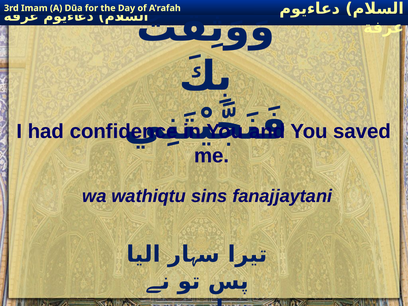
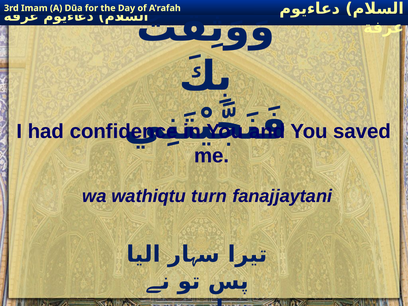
sins: sins -> turn
